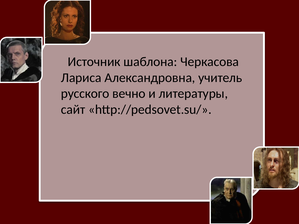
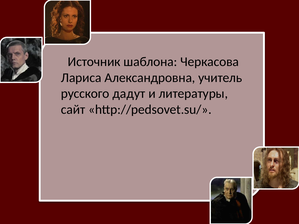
вечно: вечно -> дадут
